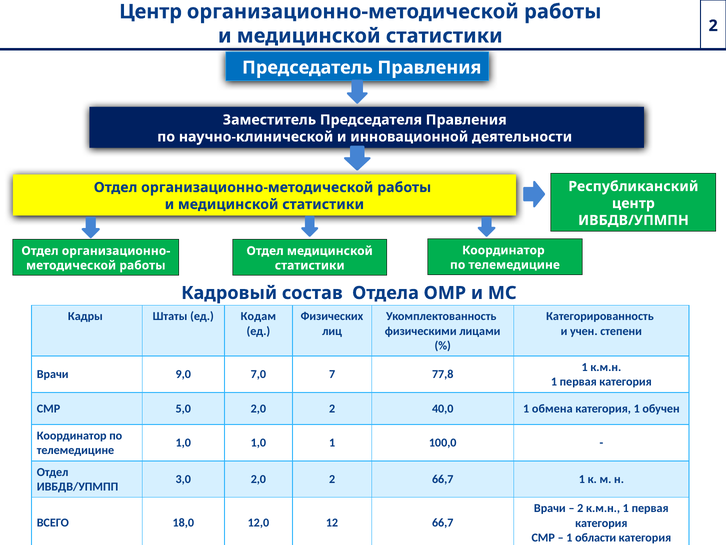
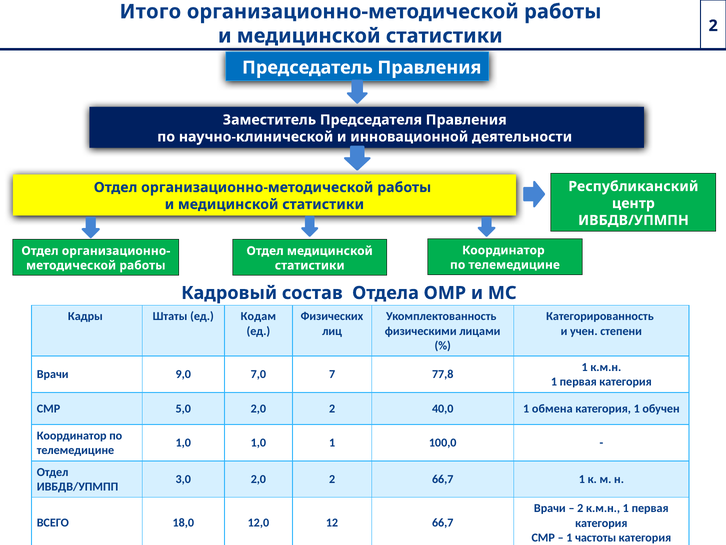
Центр at (151, 12): Центр -> Итого
области: области -> частоты
